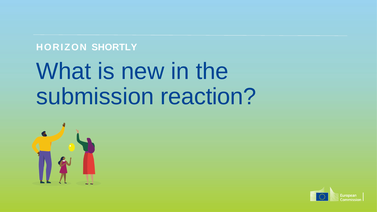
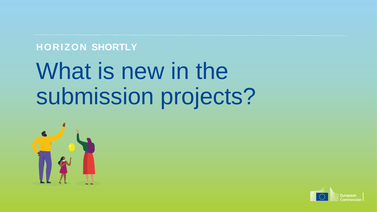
reaction: reaction -> projects
